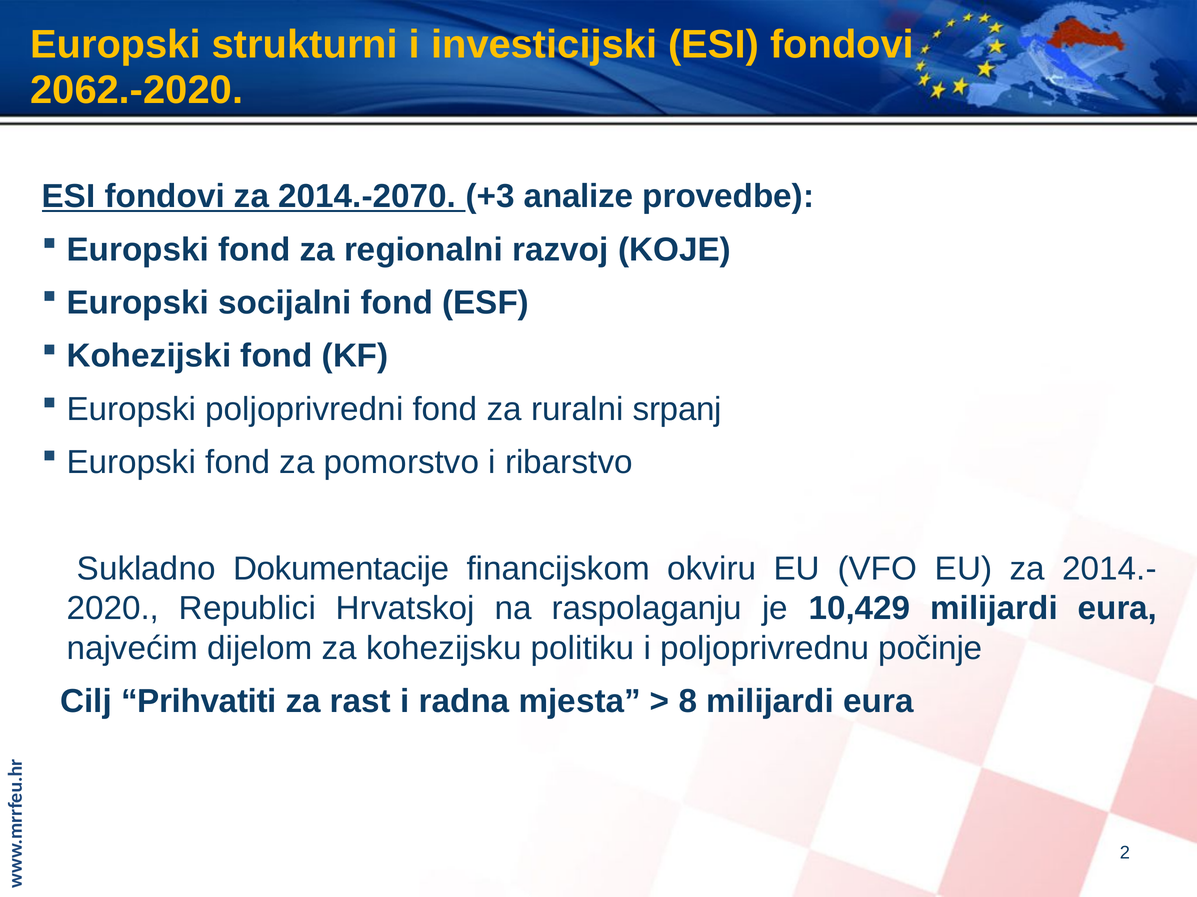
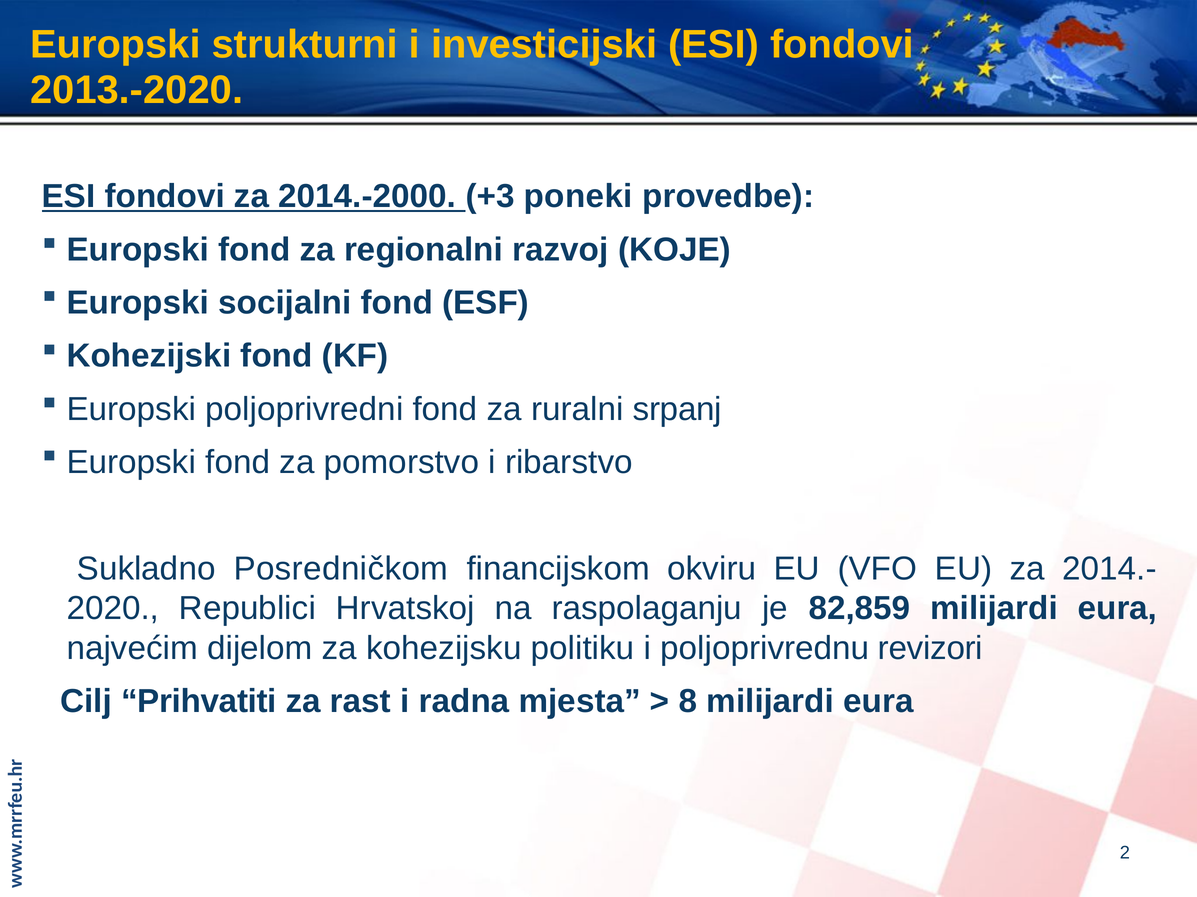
2062.-2020: 2062.-2020 -> 2013.-2020
2014.-2070: 2014.-2070 -> 2014.-2000
analize: analize -> poneki
Dokumentacije: Dokumentacije -> Posredničkom
10,429: 10,429 -> 82,859
počinje: počinje -> revizori
